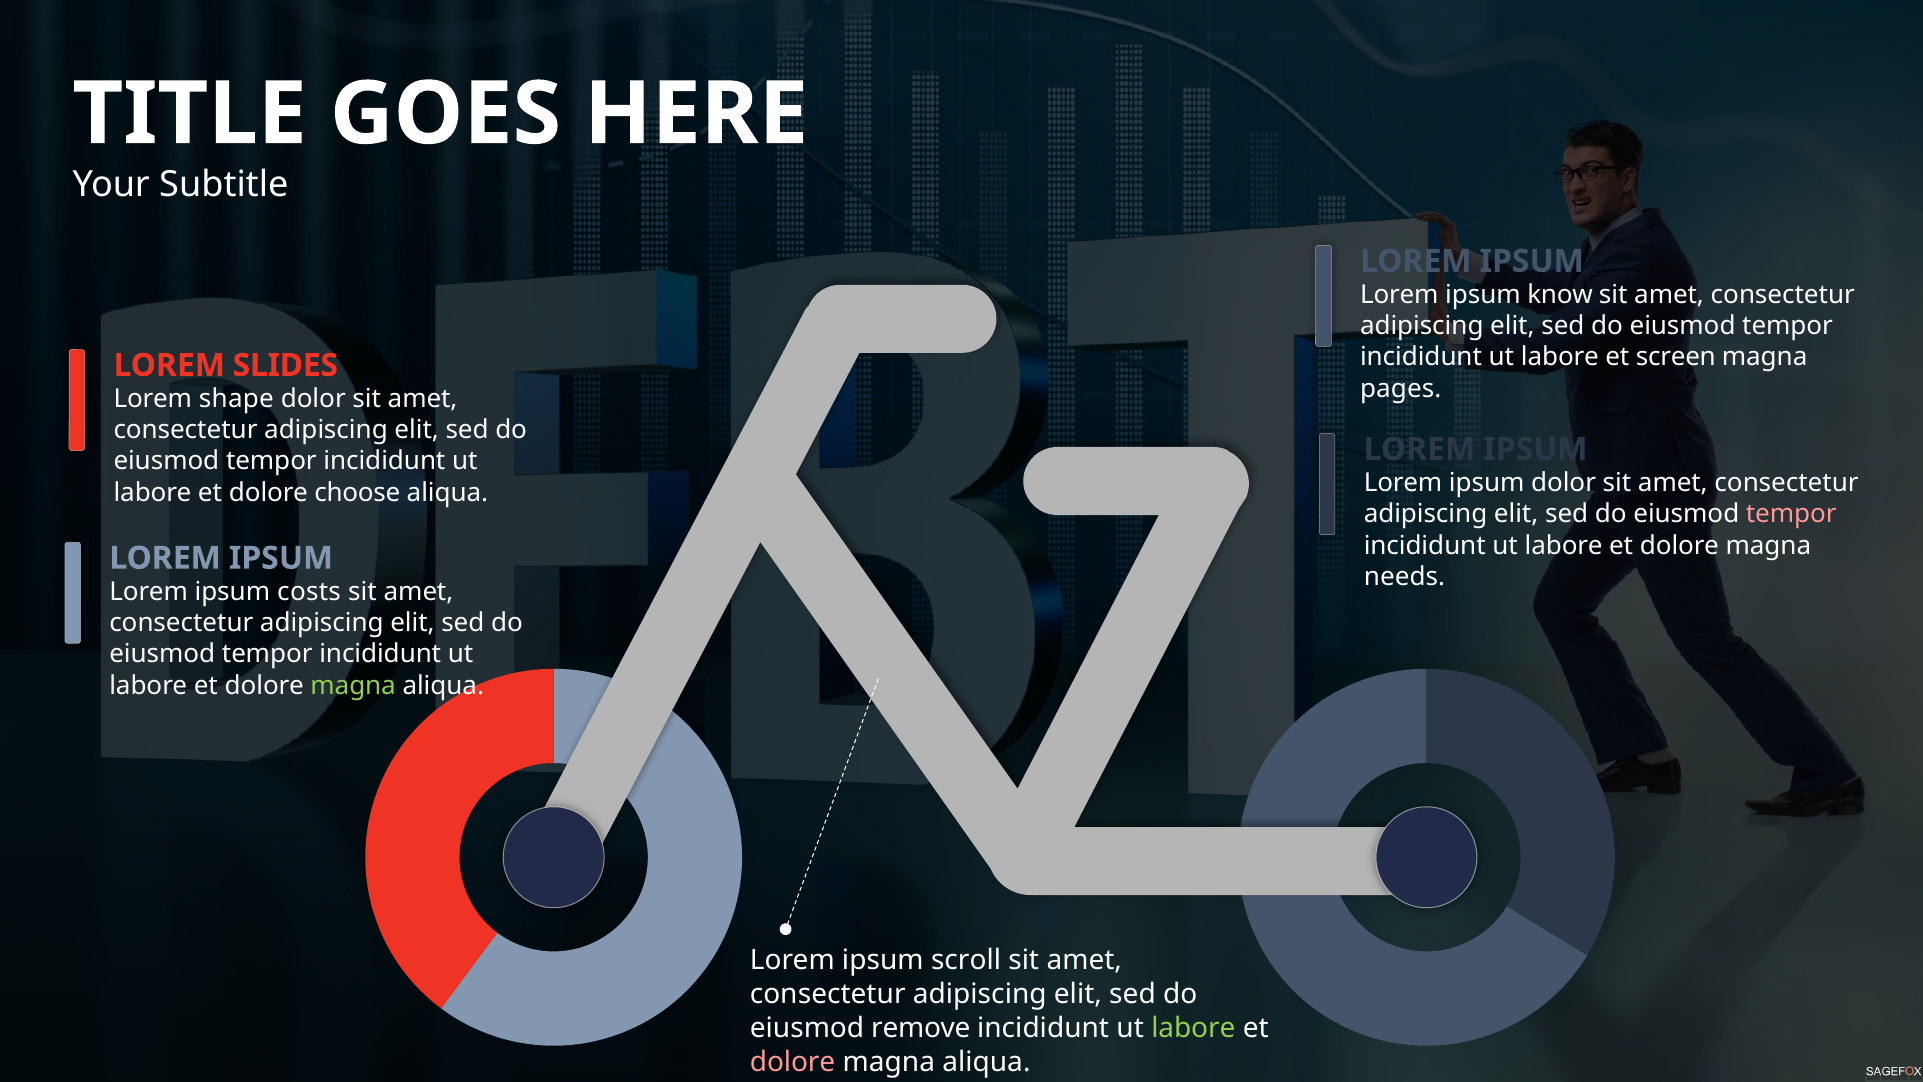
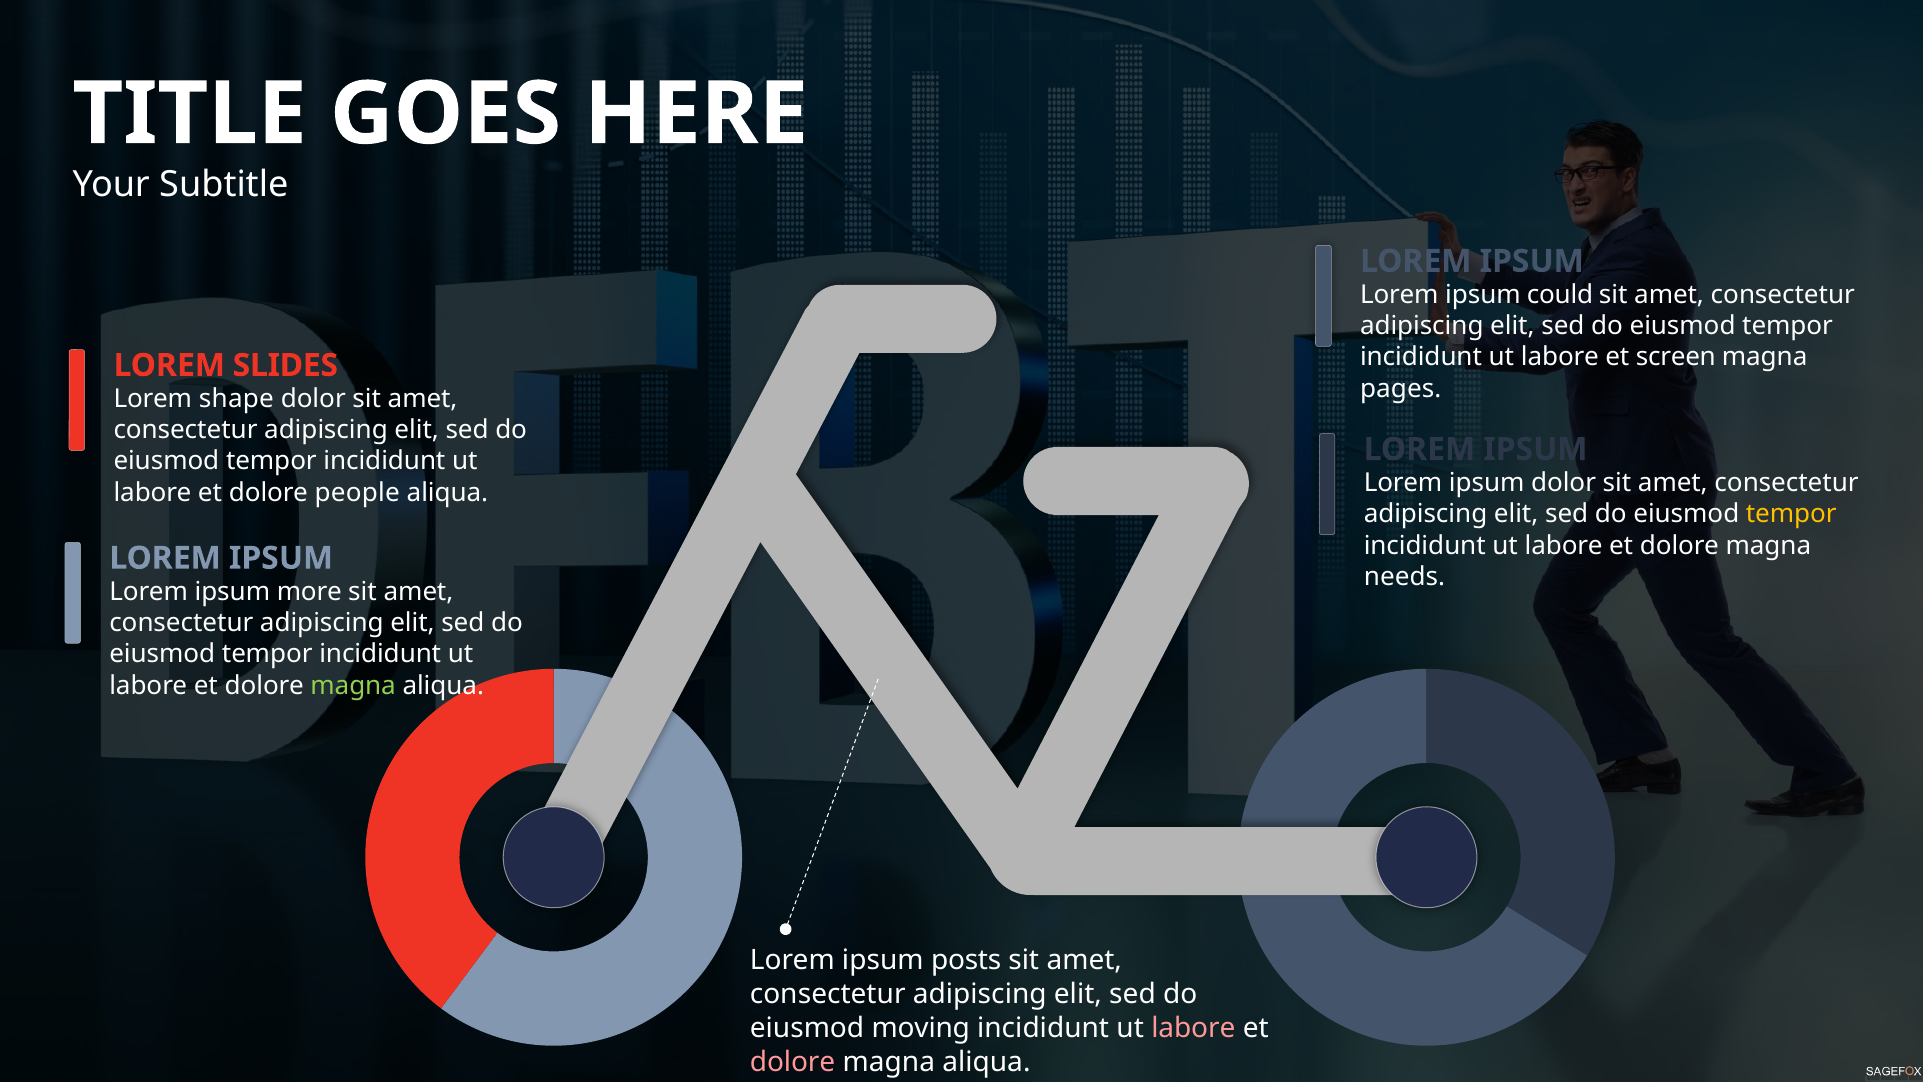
know: know -> could
choose: choose -> people
tempor at (1791, 514) colour: pink -> yellow
costs: costs -> more
scroll: scroll -> posts
remove: remove -> moving
labore at (1193, 1028) colour: light green -> pink
